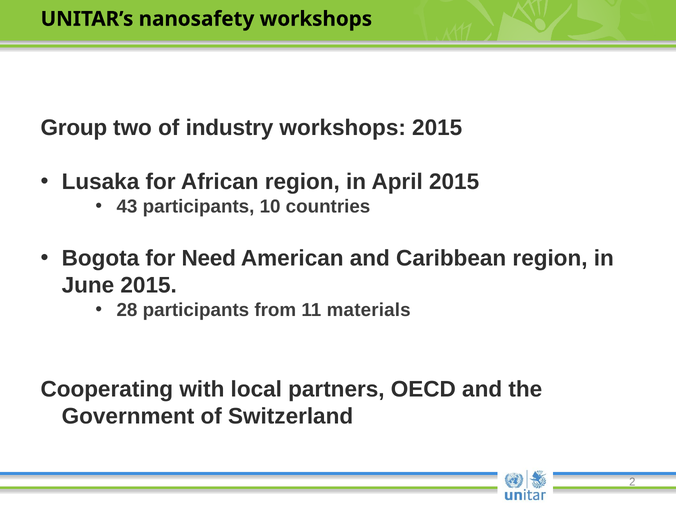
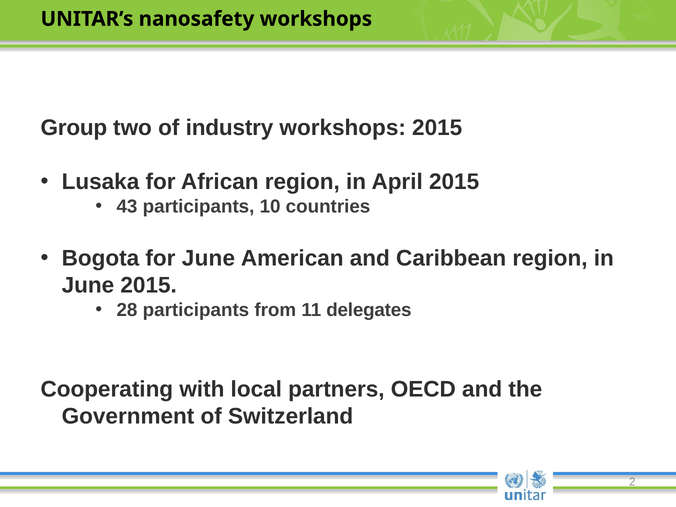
for Need: Need -> June
materials: materials -> delegates
